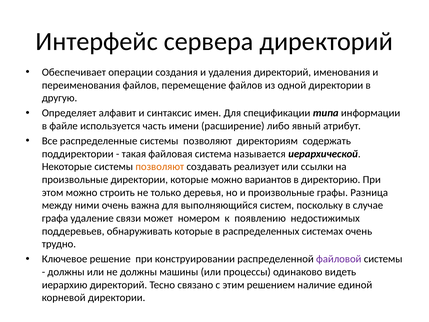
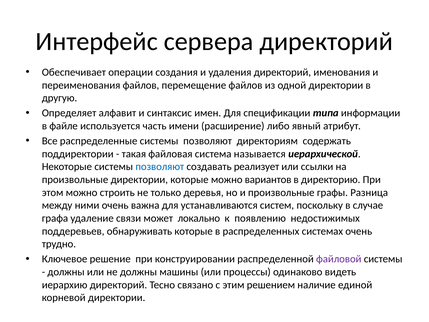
позволяют at (160, 167) colour: orange -> blue
выполняющийся: выполняющийся -> устанавливаются
номером: номером -> локально
